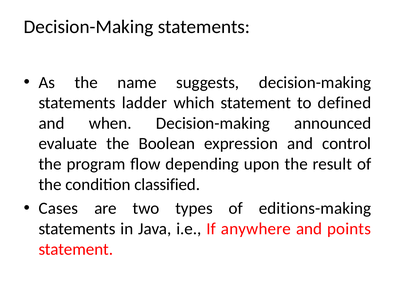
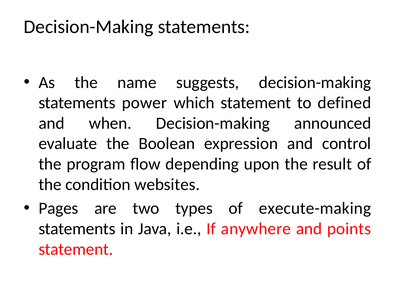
ladder: ladder -> power
classified: classified -> websites
Cases: Cases -> Pages
editions-making: editions-making -> execute-making
